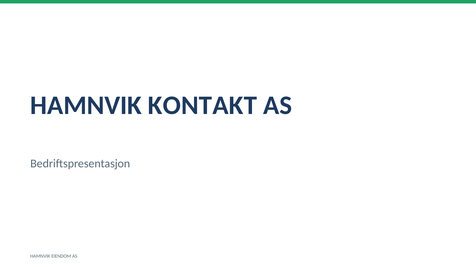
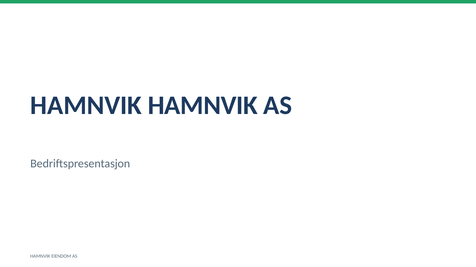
HAMNVIK KONTAKT: KONTAKT -> HAMNVIK
